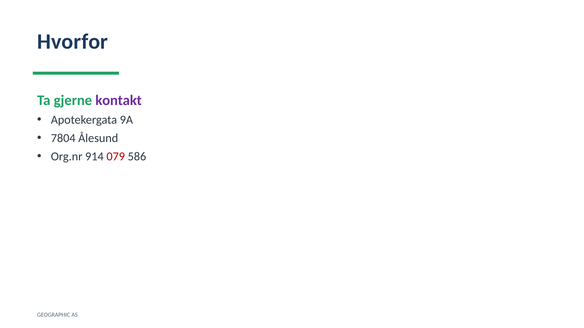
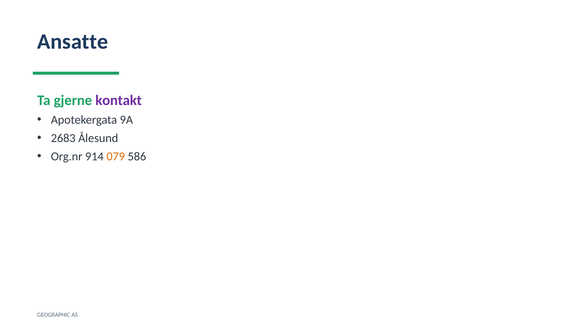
Hvorfor: Hvorfor -> Ansatte
7804: 7804 -> 2683
079 colour: red -> orange
